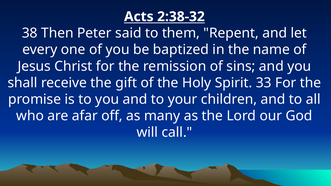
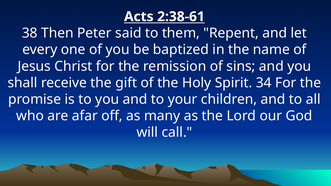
2:38-32: 2:38-32 -> 2:38-61
33: 33 -> 34
